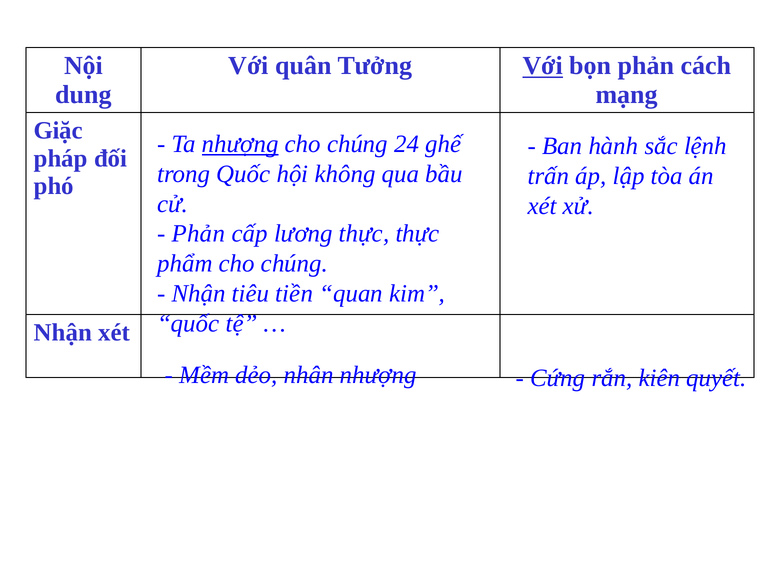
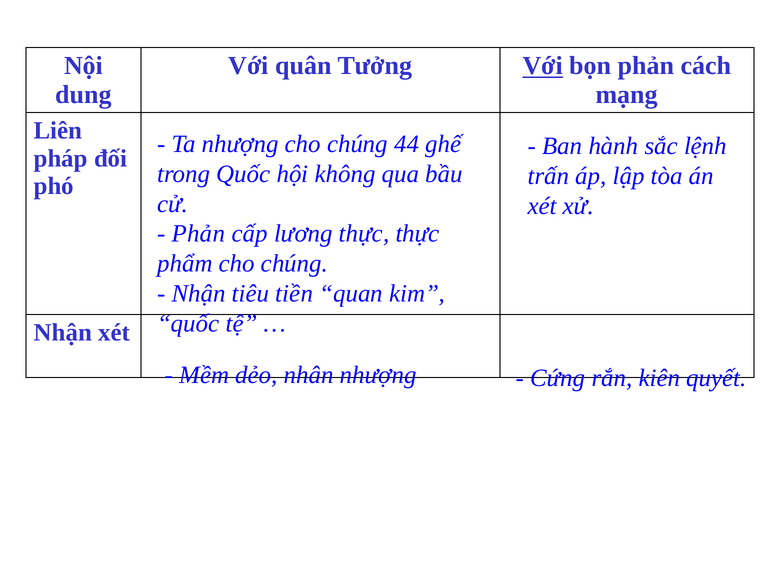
Giặc: Giặc -> Liên
nhượng at (240, 144) underline: present -> none
24: 24 -> 44
